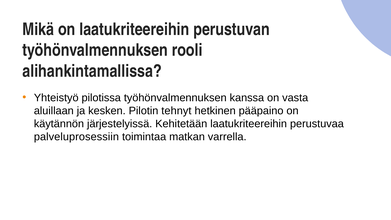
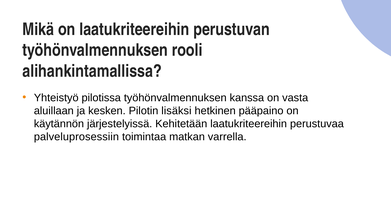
tehnyt: tehnyt -> lisäksi
